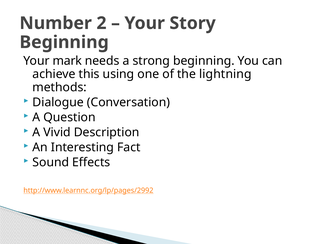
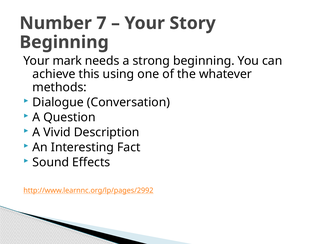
2: 2 -> 7
lightning: lightning -> whatever
